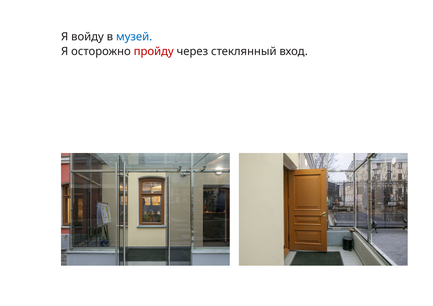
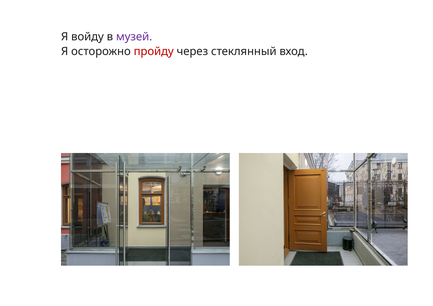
музей colour: blue -> purple
